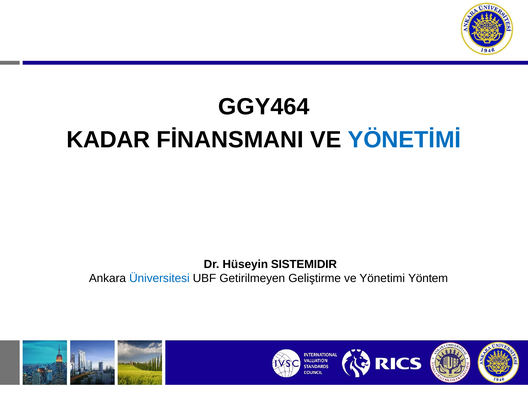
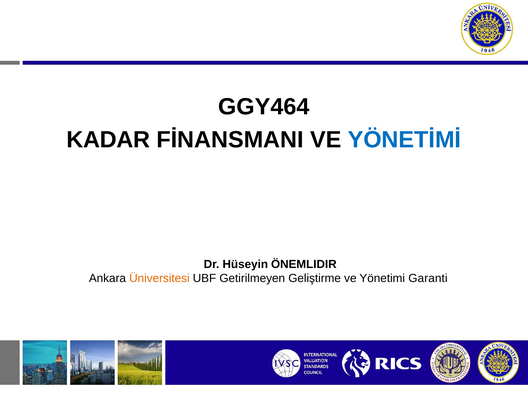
SISTEMIDIR: SISTEMIDIR -> ÖNEMLIDIR
Üniversitesi colour: blue -> orange
Yöntem: Yöntem -> Garanti
